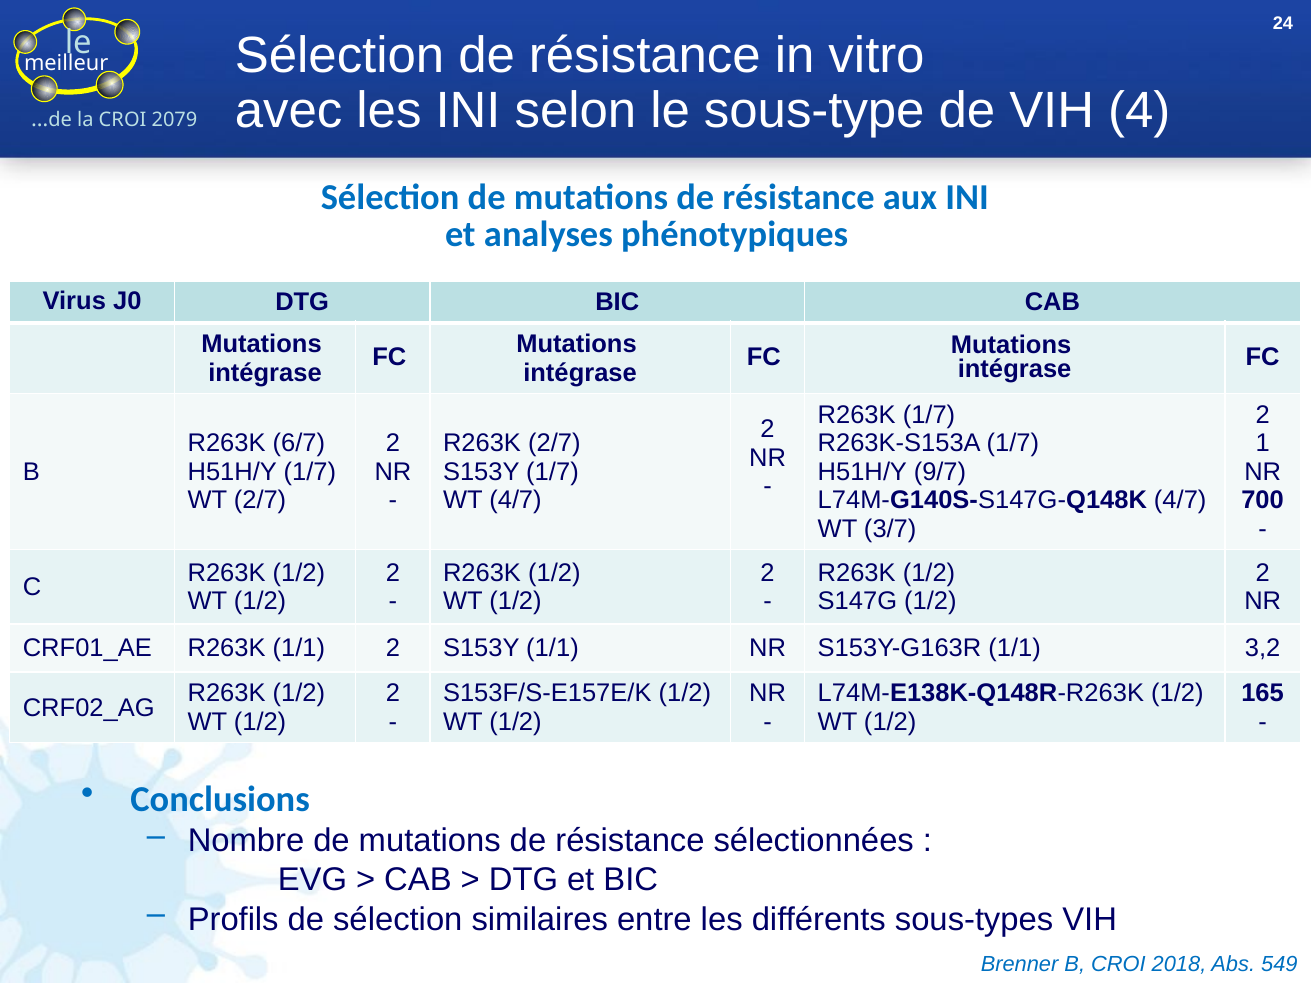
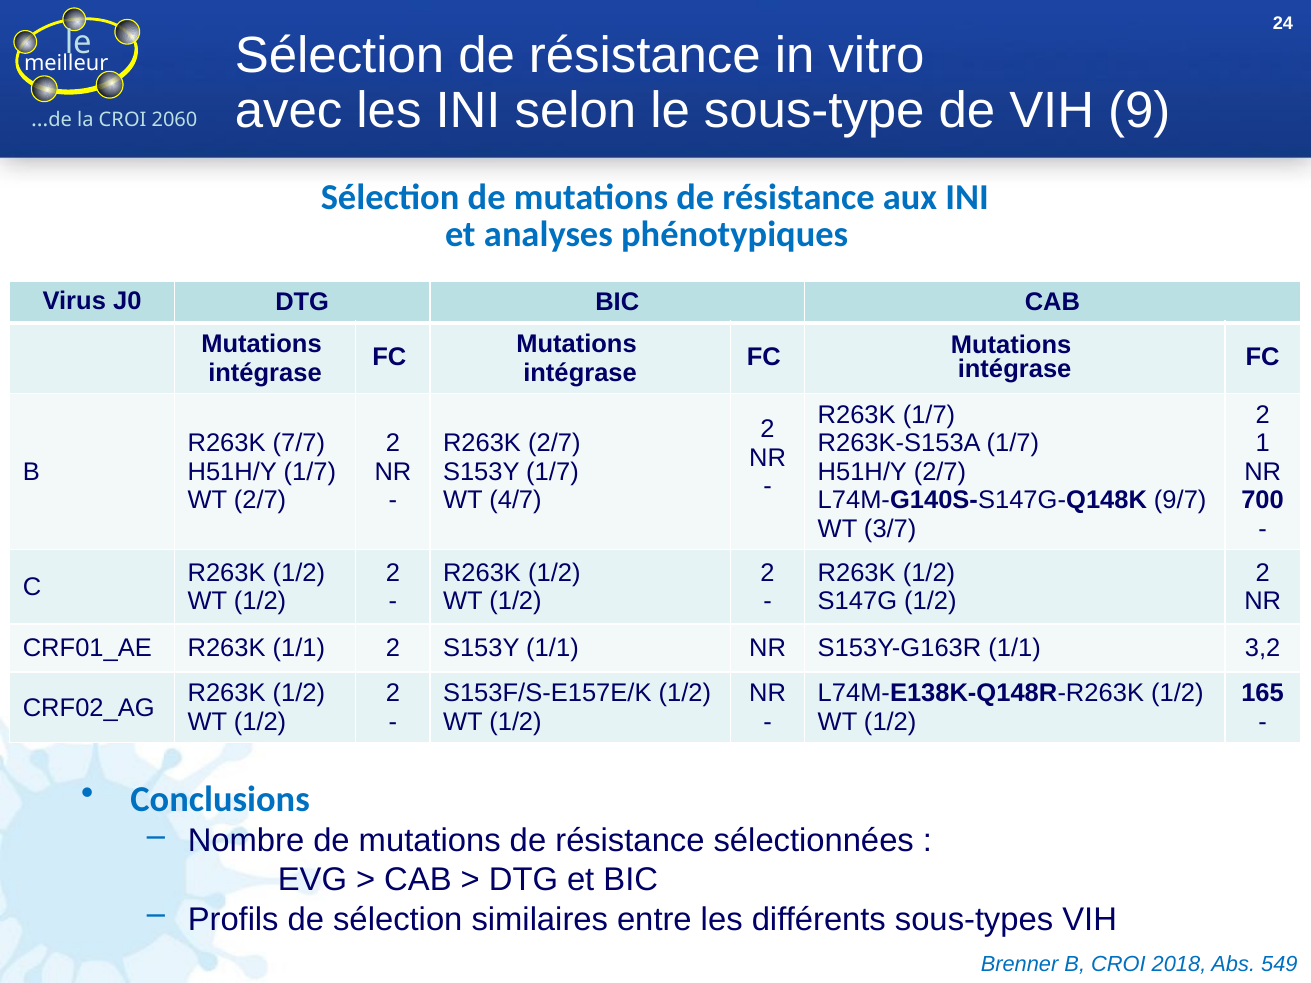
4: 4 -> 9
2079: 2079 -> 2060
6/7: 6/7 -> 7/7
H51H/Y 9/7: 9/7 -> 2/7
L74M-G140S-S147G-Q148K 4/7: 4/7 -> 9/7
